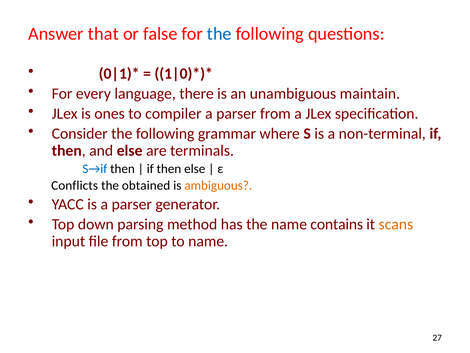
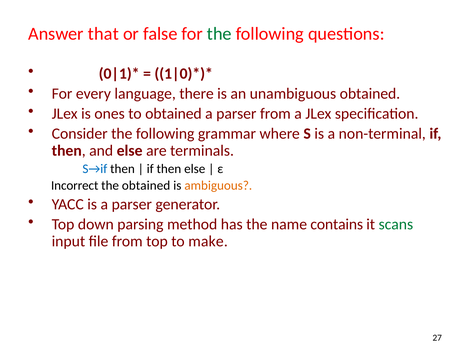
the at (219, 34) colour: blue -> green
unambiguous maintain: maintain -> obtained
to compiler: compiler -> obtained
Conflicts: Conflicts -> Incorrect
scans colour: orange -> green
to name: name -> make
